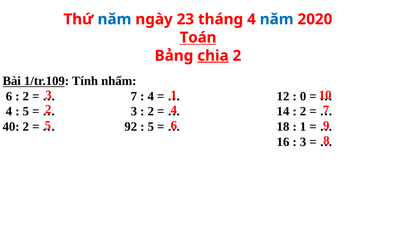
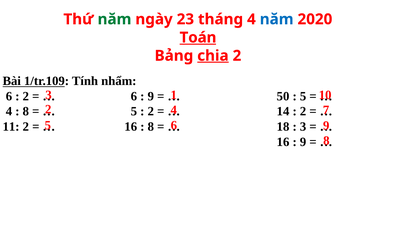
năm at (115, 19) colour: blue -> green
Toán underline: none -> present
7 at (134, 96): 7 -> 6
4 at (151, 96): 4 -> 9
12: 12 -> 50
0 at (303, 96): 0 -> 5
5 at (26, 112): 5 -> 8
3 at (134, 112): 3 -> 5
40: 40 -> 11
92 at (131, 127): 92 -> 16
5 at (151, 127): 5 -> 8
1 at (303, 127): 1 -> 3
3 at (303, 142): 3 -> 9
